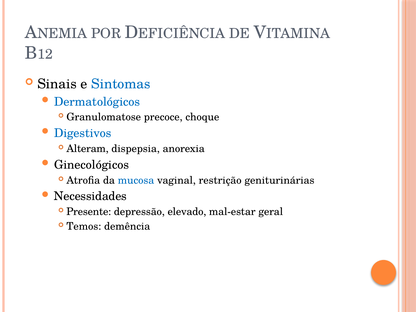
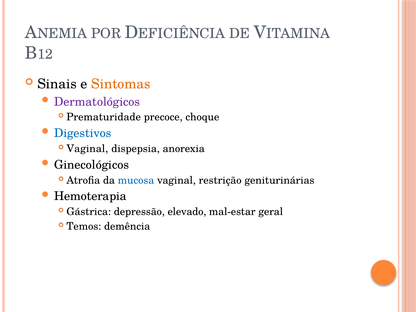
Sintomas colour: blue -> orange
Dermatológicos colour: blue -> purple
Granulomatose: Granulomatose -> Prematuridade
Alteram at (88, 149): Alteram -> Vaginal
Necessidades: Necessidades -> Hemoterapia
Presente: Presente -> Gástrica
